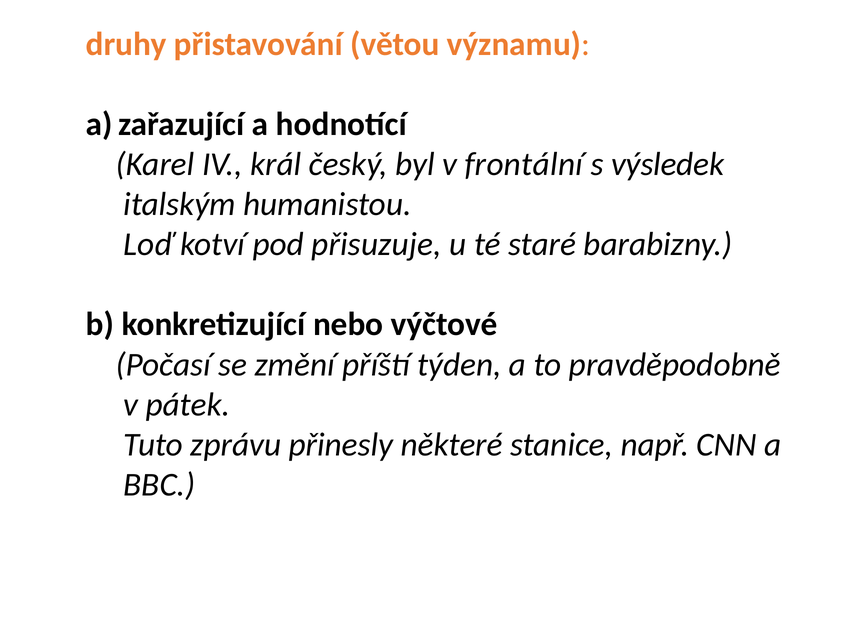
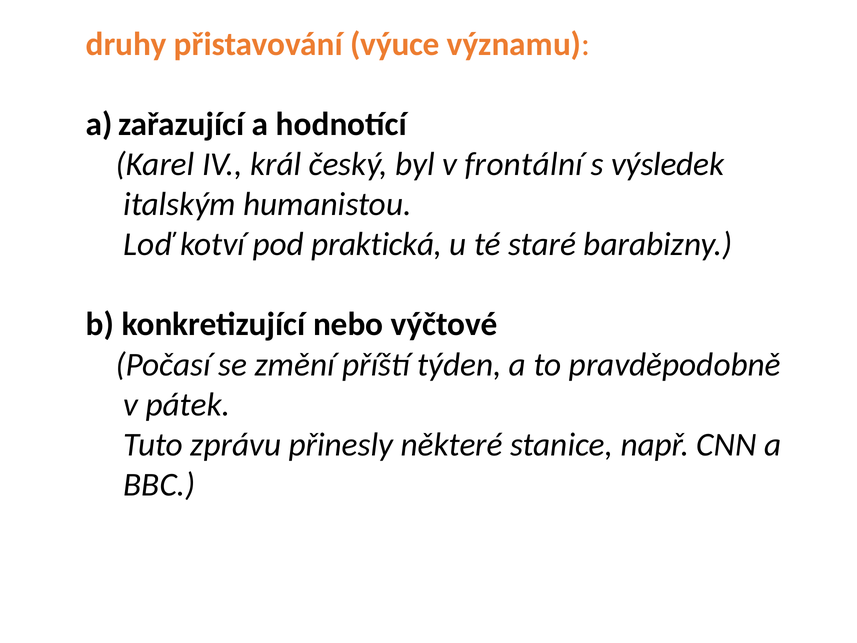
větou: větou -> výuce
přisuzuje: přisuzuje -> praktická
